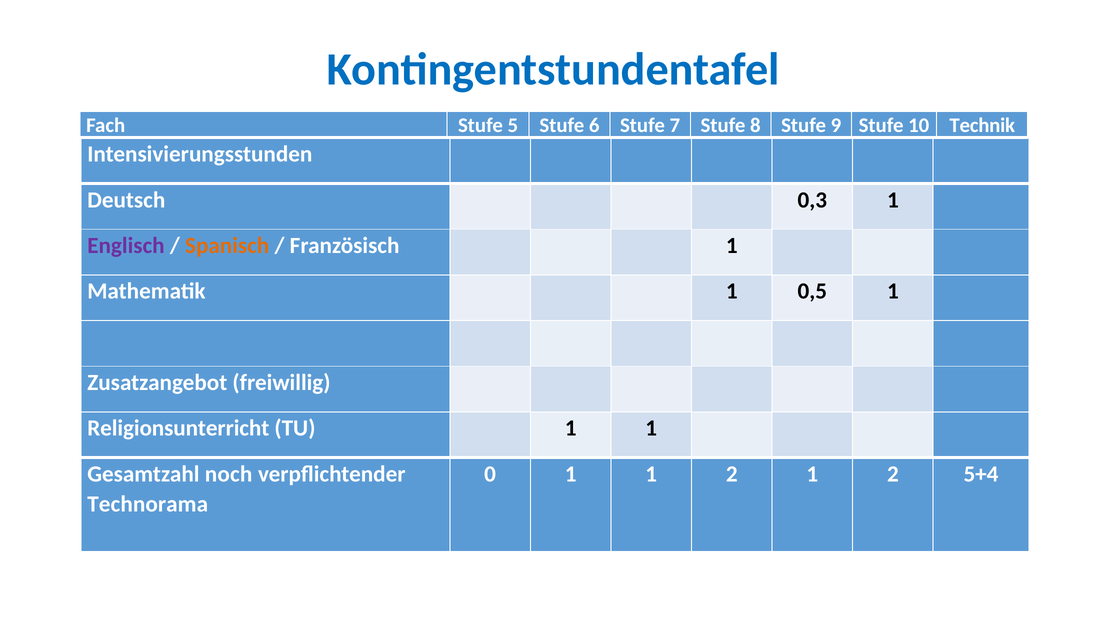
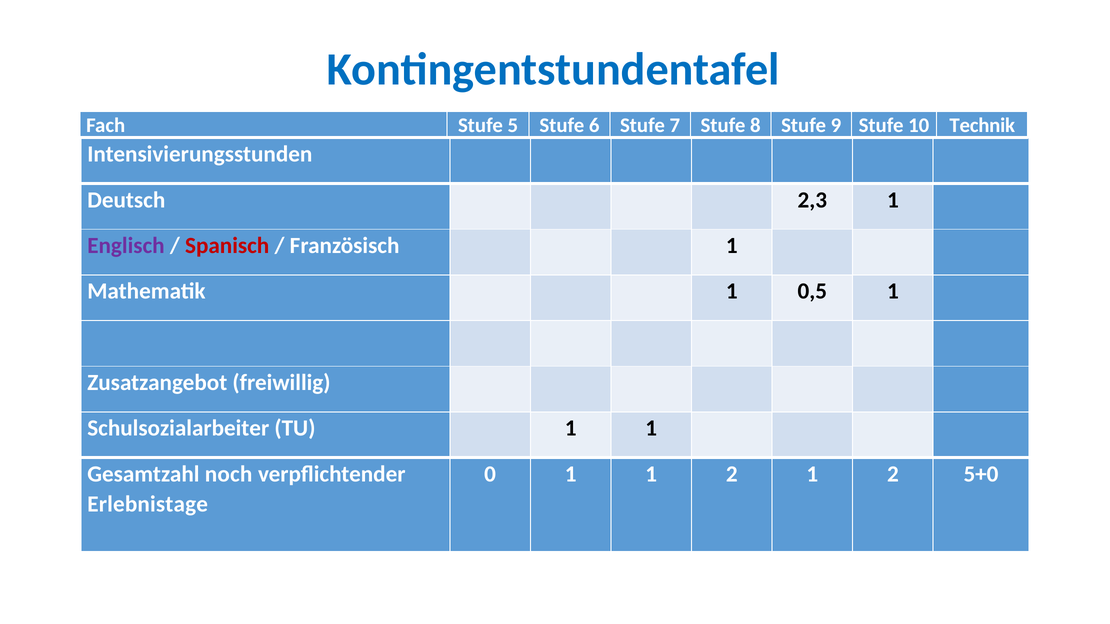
0,3: 0,3 -> 2,3
Spanisch colour: orange -> red
Religionsunterricht: Religionsunterricht -> Schulsozialarbeiter
5+4: 5+4 -> 5+0
Technorama: Technorama -> Erlebnistage
